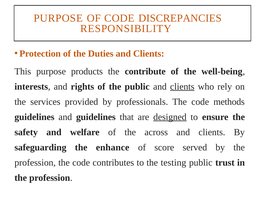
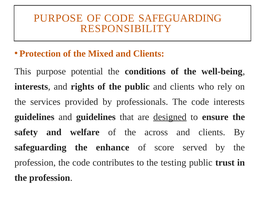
CODE DISCREPANCIES: DISCREPANCIES -> SAFEGUARDING
Duties: Duties -> Mixed
products: products -> potential
contribute: contribute -> conditions
clients at (182, 86) underline: present -> none
code methods: methods -> interests
